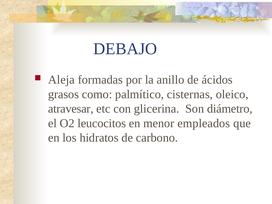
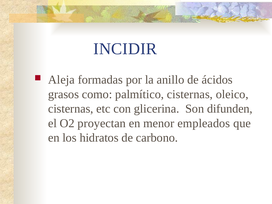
DEBAJO: DEBAJO -> INCIDIR
atravesar at (71, 109): atravesar -> cisternas
diámetro: diámetro -> difunden
leucocitos: leucocitos -> proyectan
